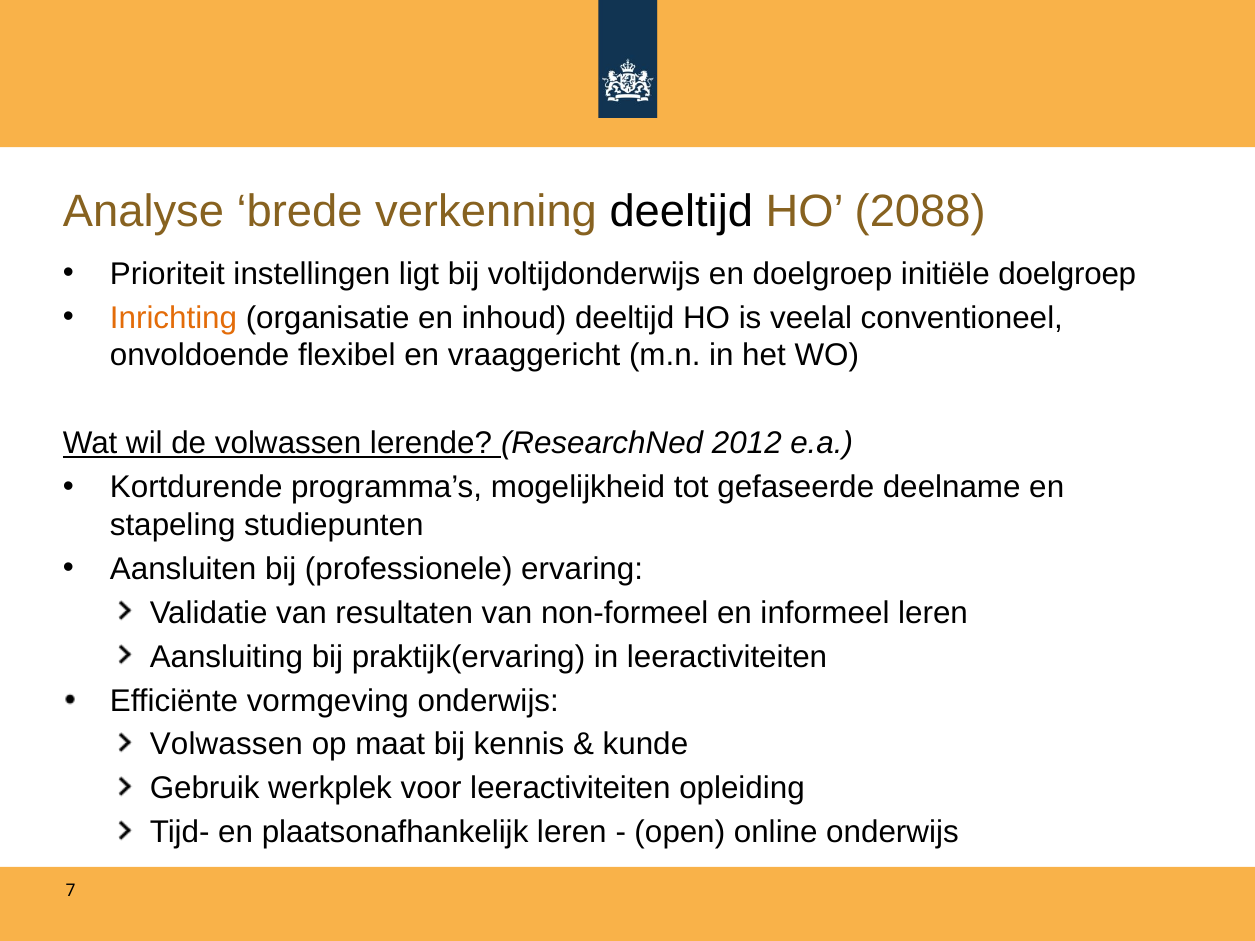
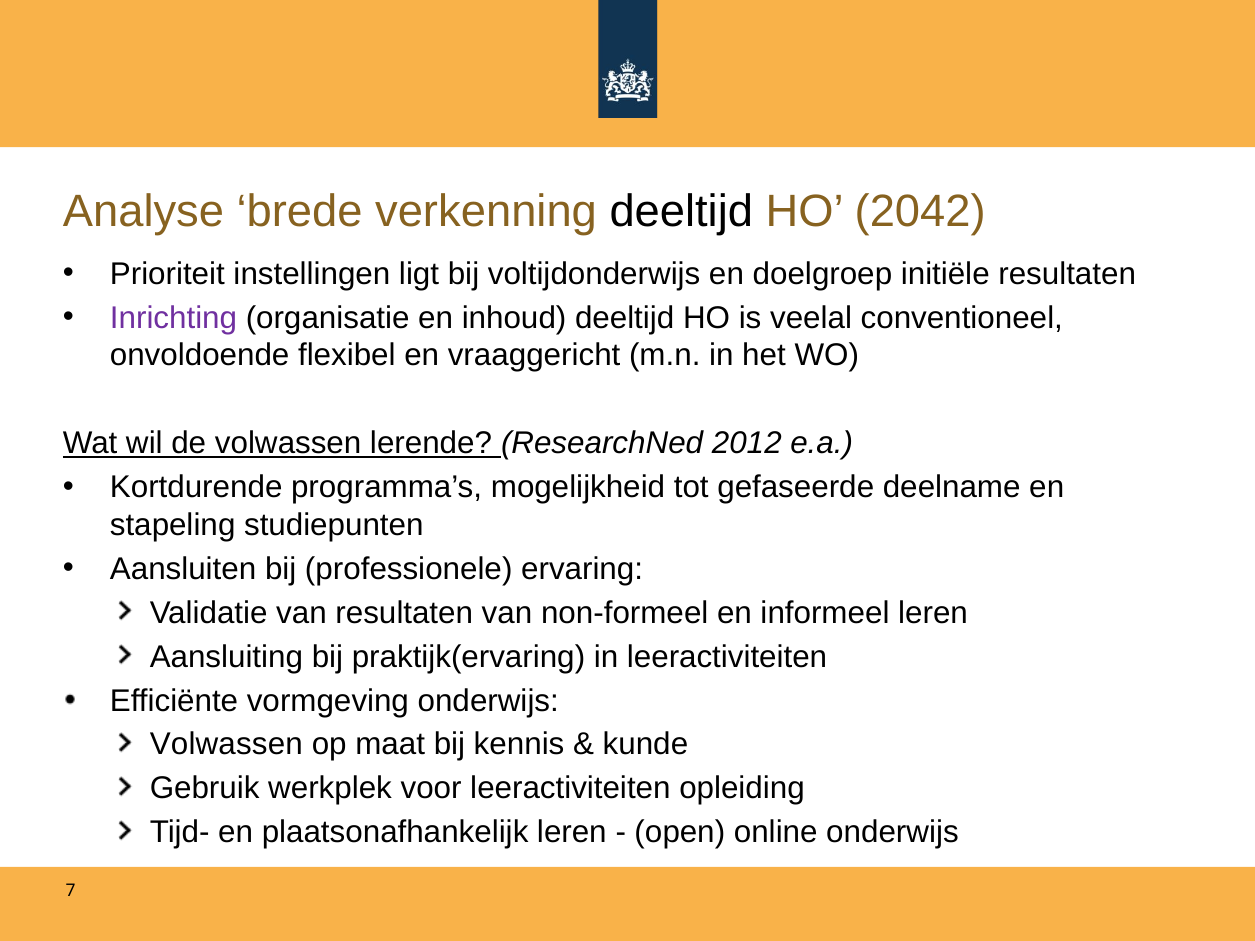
2088: 2088 -> 2042
initiële doelgroep: doelgroep -> resultaten
Inrichting colour: orange -> purple
